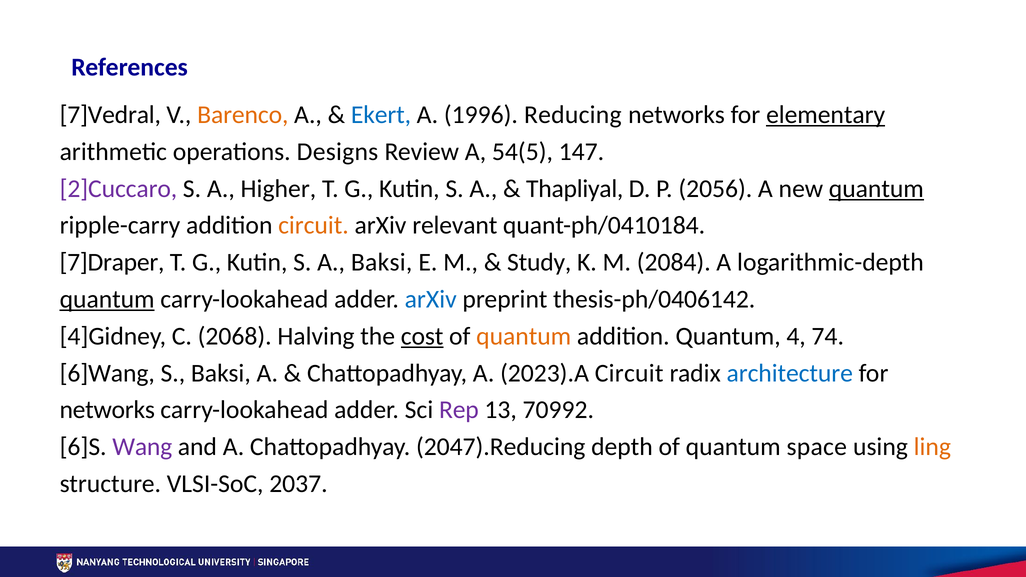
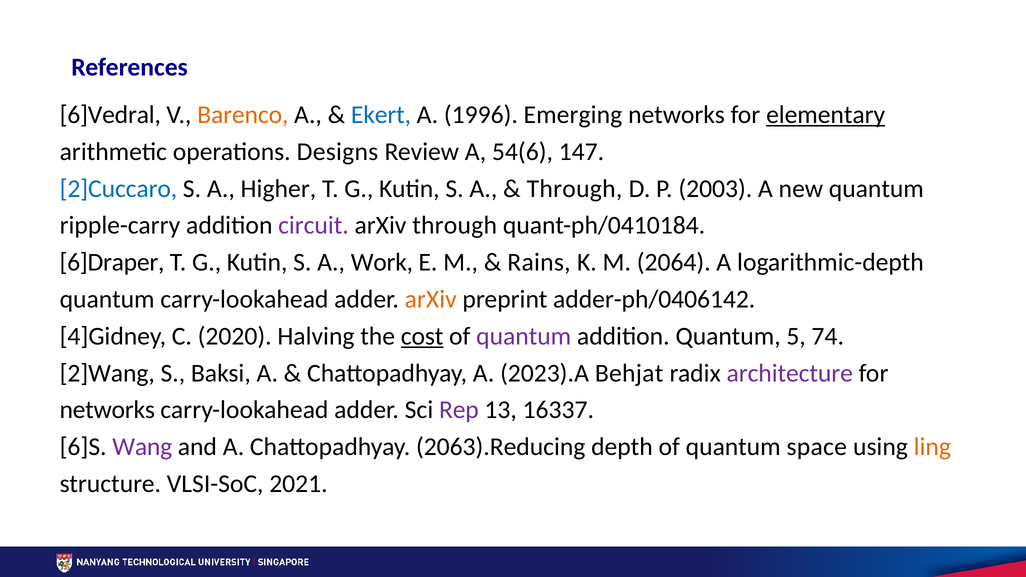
7]Vedral: 7]Vedral -> 6]Vedral
Reducing: Reducing -> Emerging
54(5: 54(5 -> 54(6
2]Cuccaro colour: purple -> blue
Thapliyal at (575, 189): Thapliyal -> Through
2056: 2056 -> 2003
quantum at (876, 189) underline: present -> none
circuit at (313, 226) colour: orange -> purple
arXiv relevant: relevant -> through
7]Draper: 7]Draper -> 6]Draper
A Baksi: Baksi -> Work
Study: Study -> Rains
2084: 2084 -> 2064
quantum at (107, 299) underline: present -> none
arXiv at (431, 299) colour: blue -> orange
thesis-ph/0406142: thesis-ph/0406142 -> adder-ph/0406142
2068: 2068 -> 2020
quantum at (524, 336) colour: orange -> purple
4: 4 -> 5
6]Wang: 6]Wang -> 2]Wang
2023).A Circuit: Circuit -> Behjat
architecture colour: blue -> purple
70992: 70992 -> 16337
2047).Reducing: 2047).Reducing -> 2063).Reducing
2037: 2037 -> 2021
